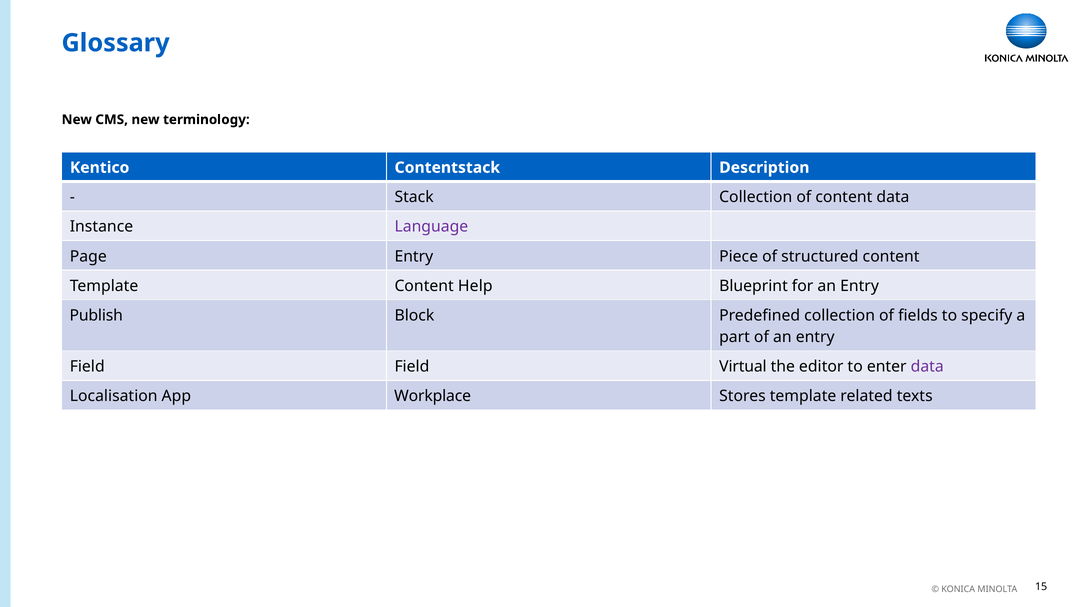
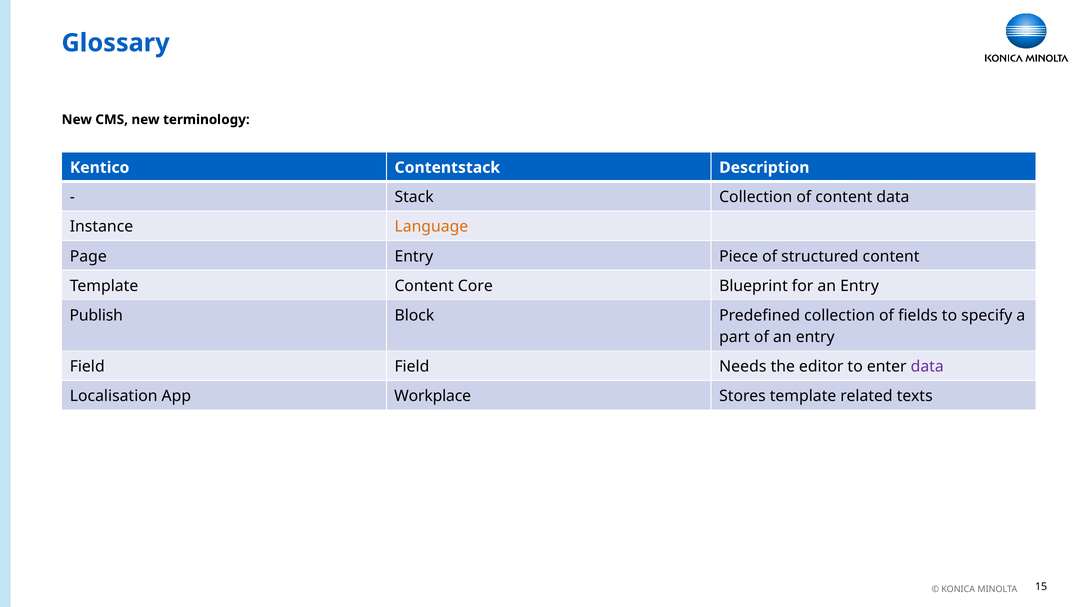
Language colour: purple -> orange
Help: Help -> Core
Virtual: Virtual -> Needs
